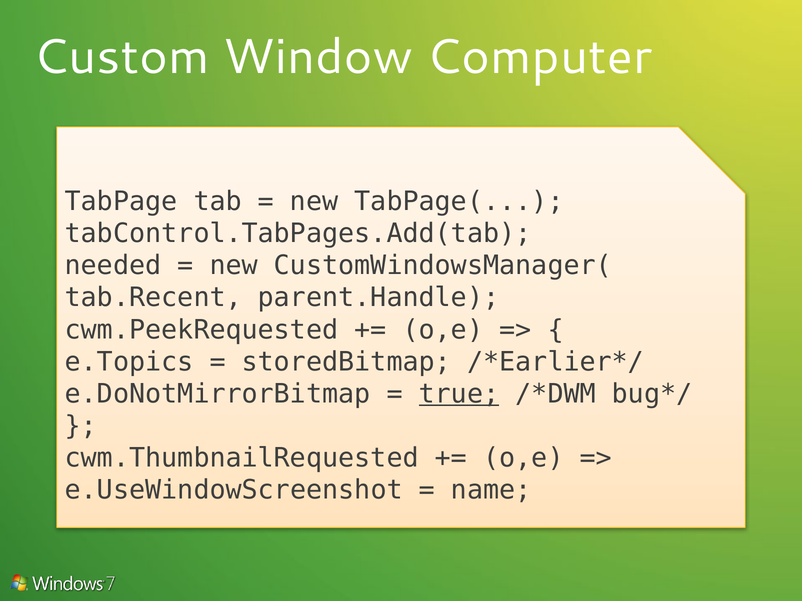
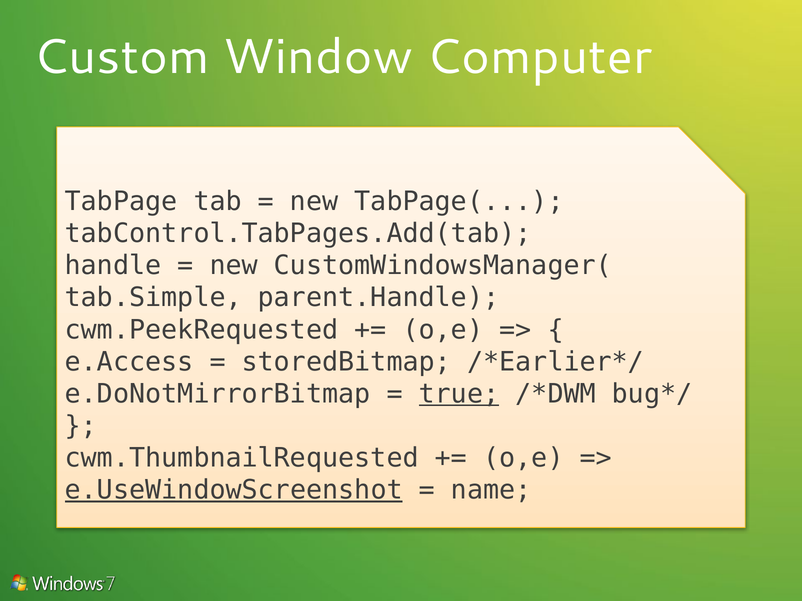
needed: needed -> handle
tab.Recent: tab.Recent -> tab.Simple
e.Topics: e.Topics -> e.Access
e.UseWindowScreenshot underline: none -> present
